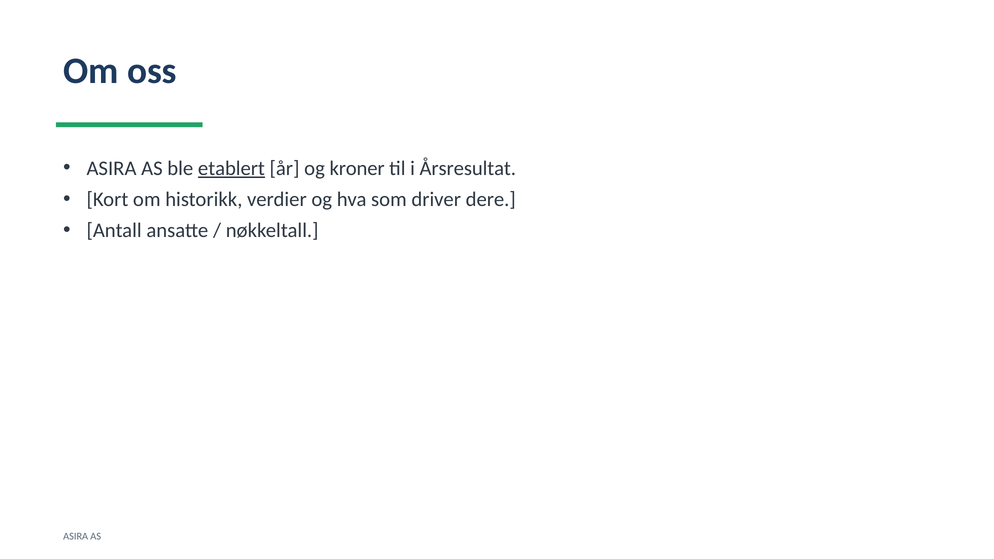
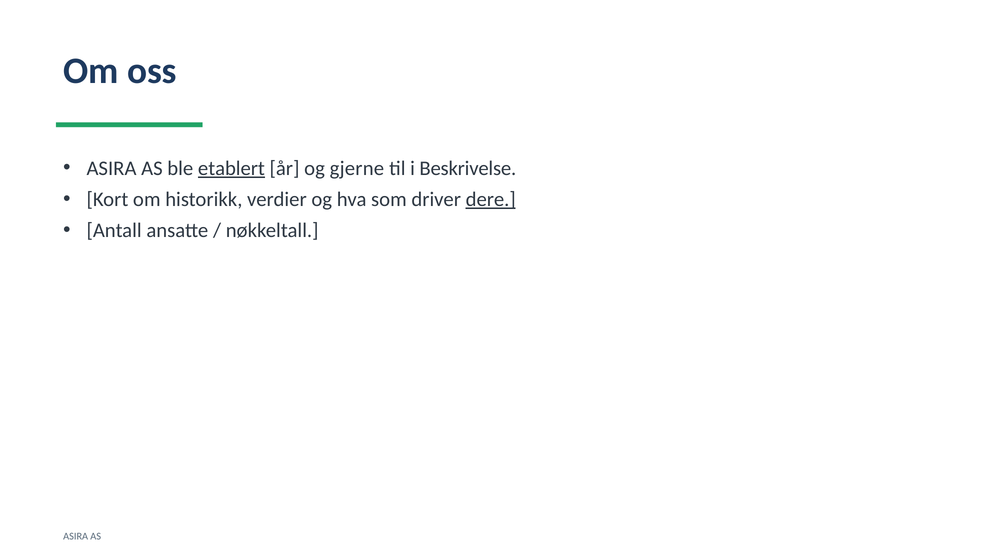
kroner: kroner -> gjerne
Årsresultat: Årsresultat -> Beskrivelse
dere underline: none -> present
